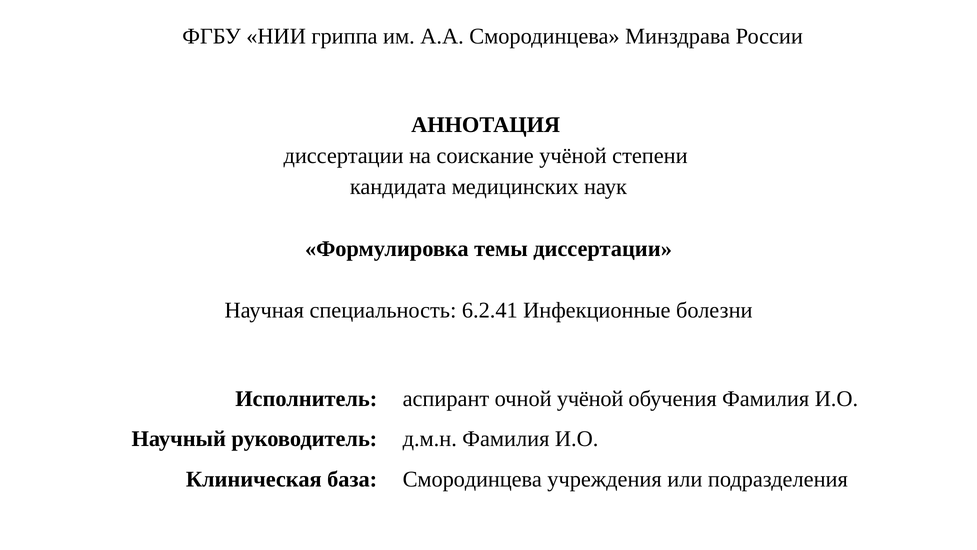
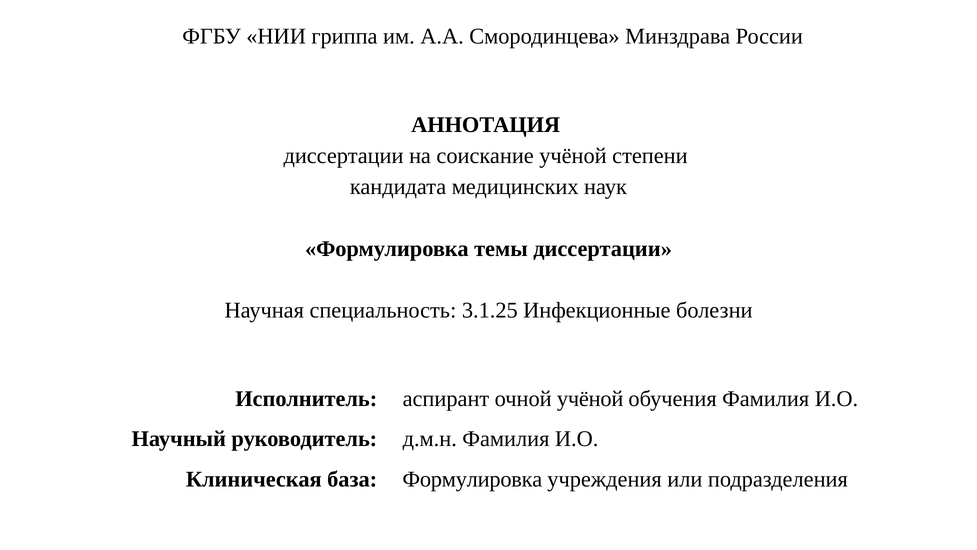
6.2.41: 6.2.41 -> 3.1.25
база Смородинцева: Смородинцева -> Формулировка
